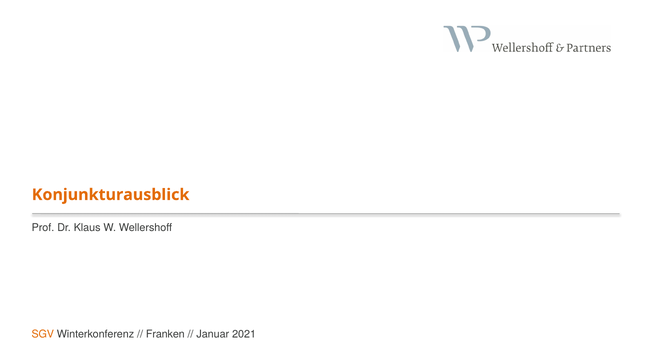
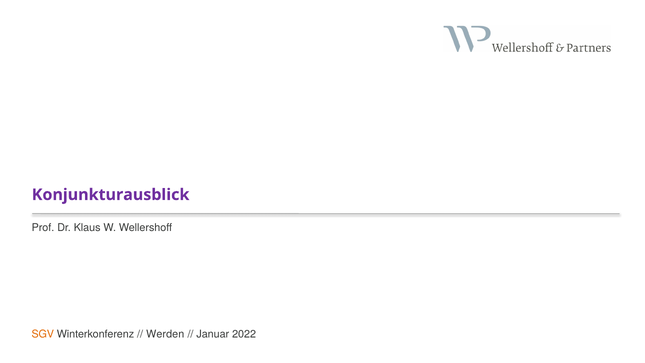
Konjunkturausblick colour: orange -> purple
Franken: Franken -> Werden
2021: 2021 -> 2022
